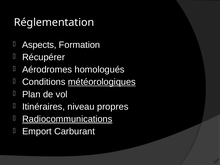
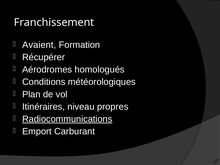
Réglementation: Réglementation -> Franchissement
Aspects: Aspects -> Avaient
météorologiques underline: present -> none
